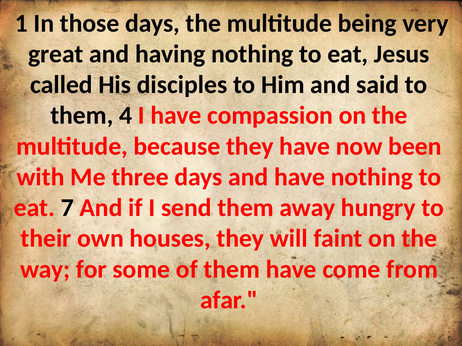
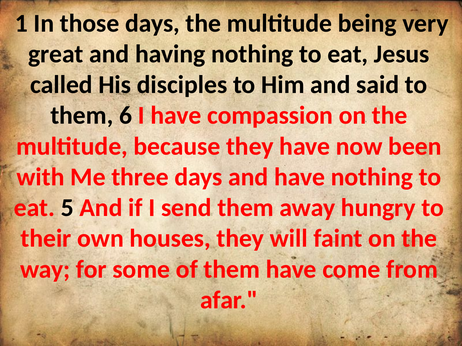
4: 4 -> 6
7: 7 -> 5
